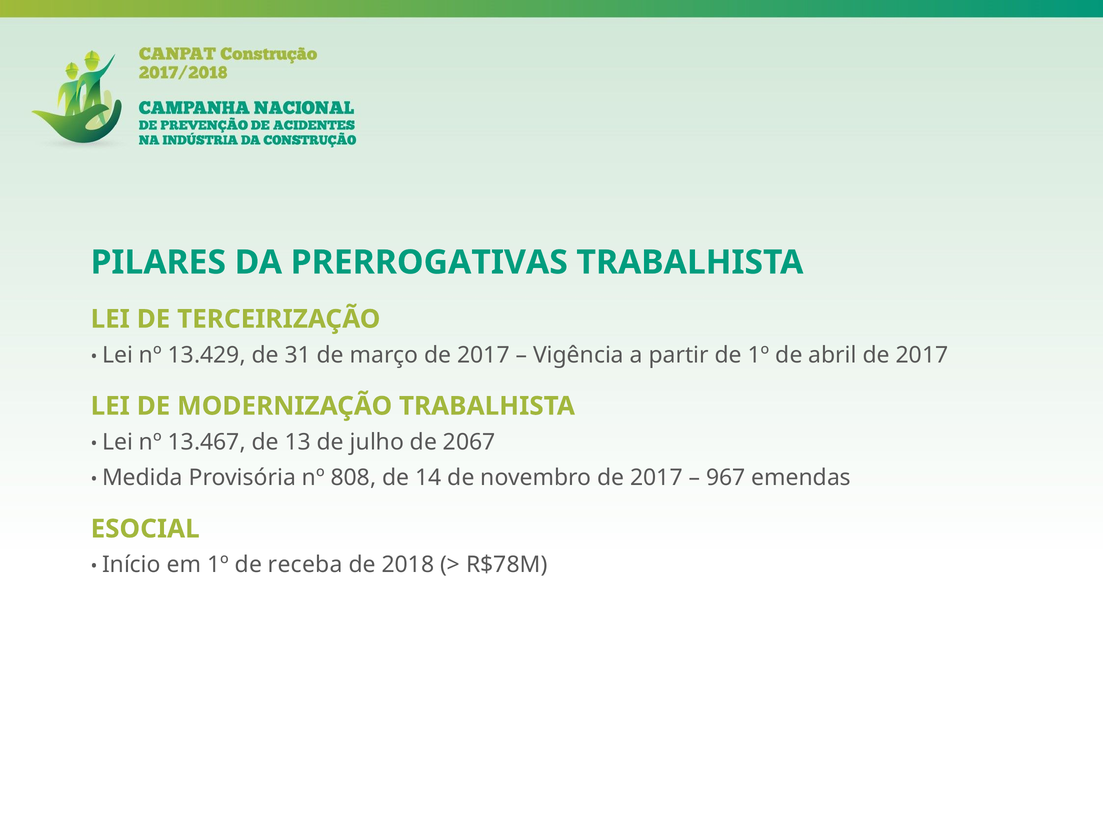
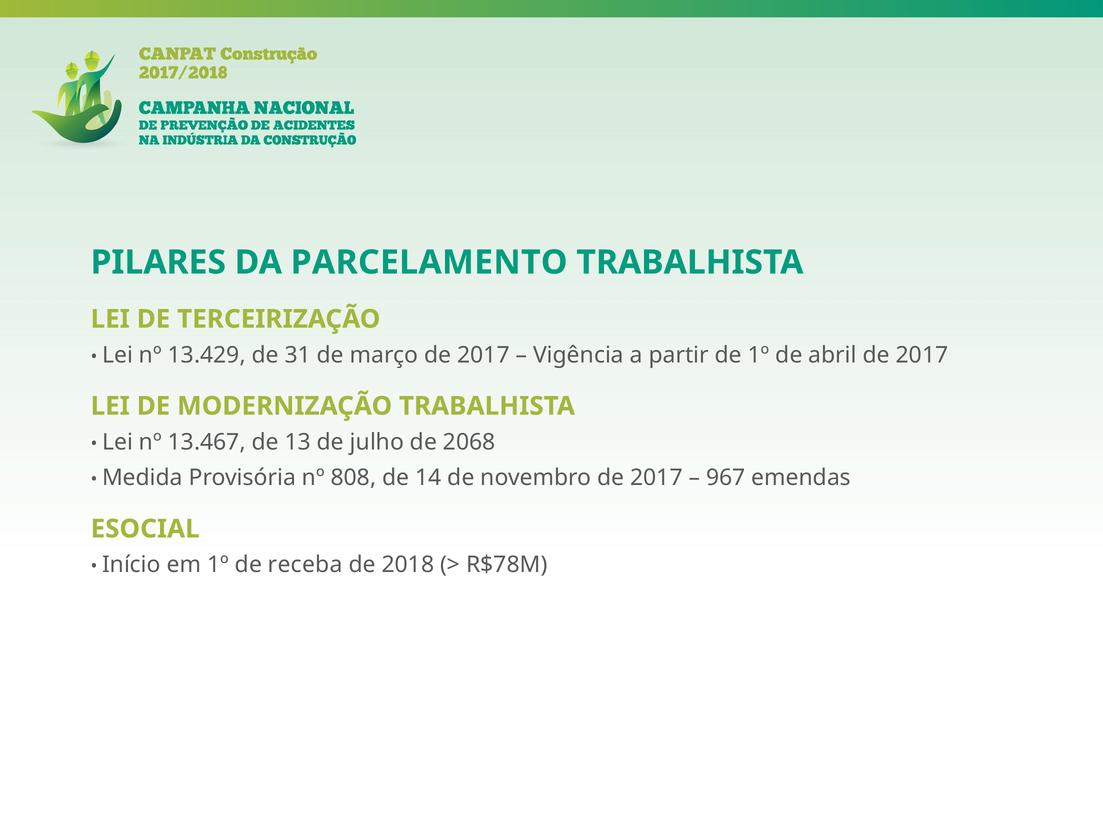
PRERROGATIVAS: PRERROGATIVAS -> PARCELAMENTO
2067: 2067 -> 2068
